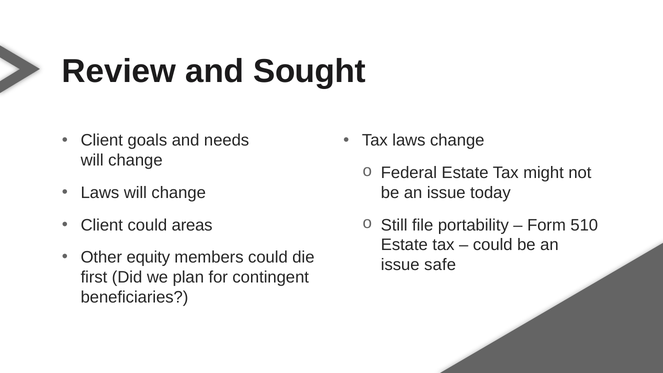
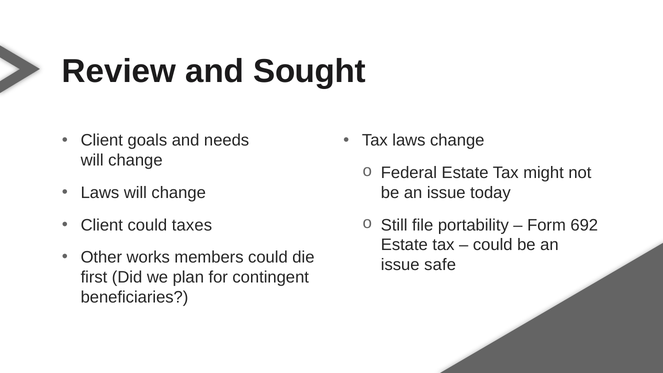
areas: areas -> taxes
510: 510 -> 692
equity: equity -> works
